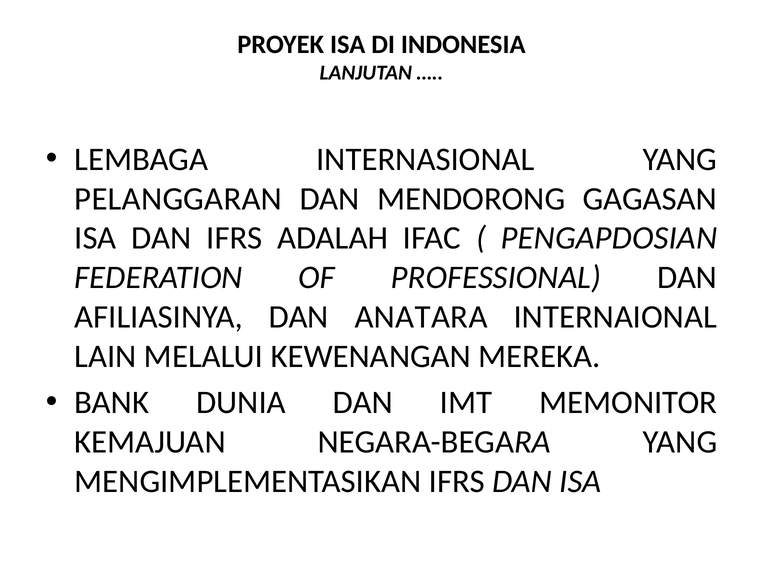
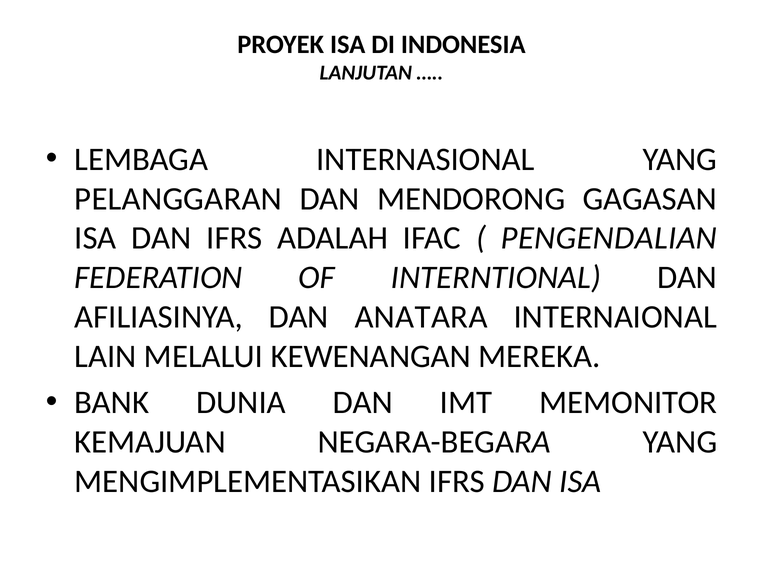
PENGAPDOSIAN: PENGAPDOSIAN -> PENGENDALIAN
PROFESSIONAL: PROFESSIONAL -> INTERNTIONAL
